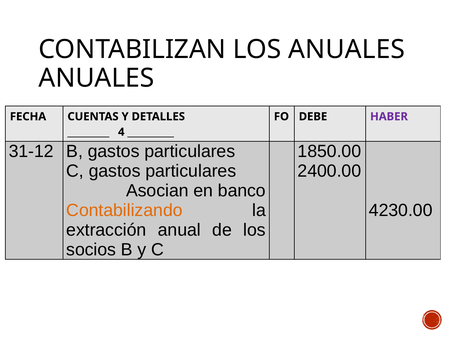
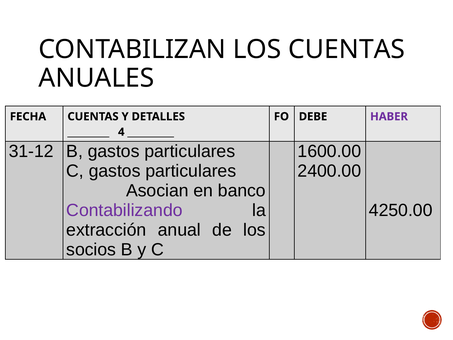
LOS ANUALES: ANUALES -> CUENTAS
1850.00: 1850.00 -> 1600.00
Contabilizando colour: orange -> purple
4230.00: 4230.00 -> 4250.00
